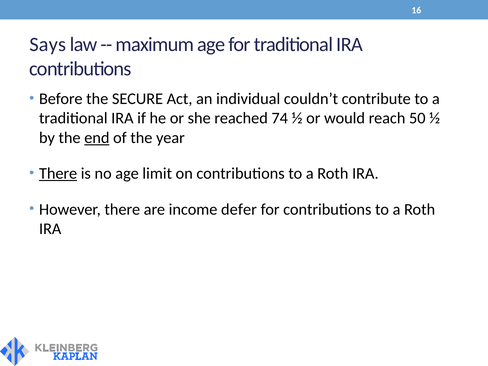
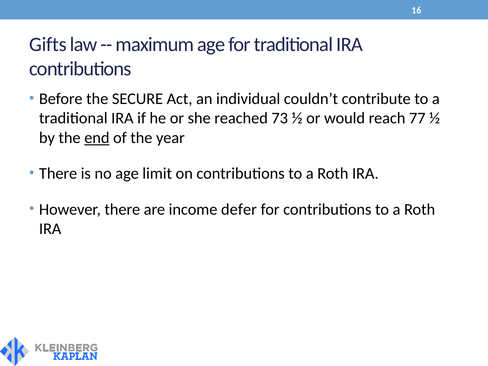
Says: Says -> Gifts
74: 74 -> 73
50: 50 -> 77
There at (58, 174) underline: present -> none
